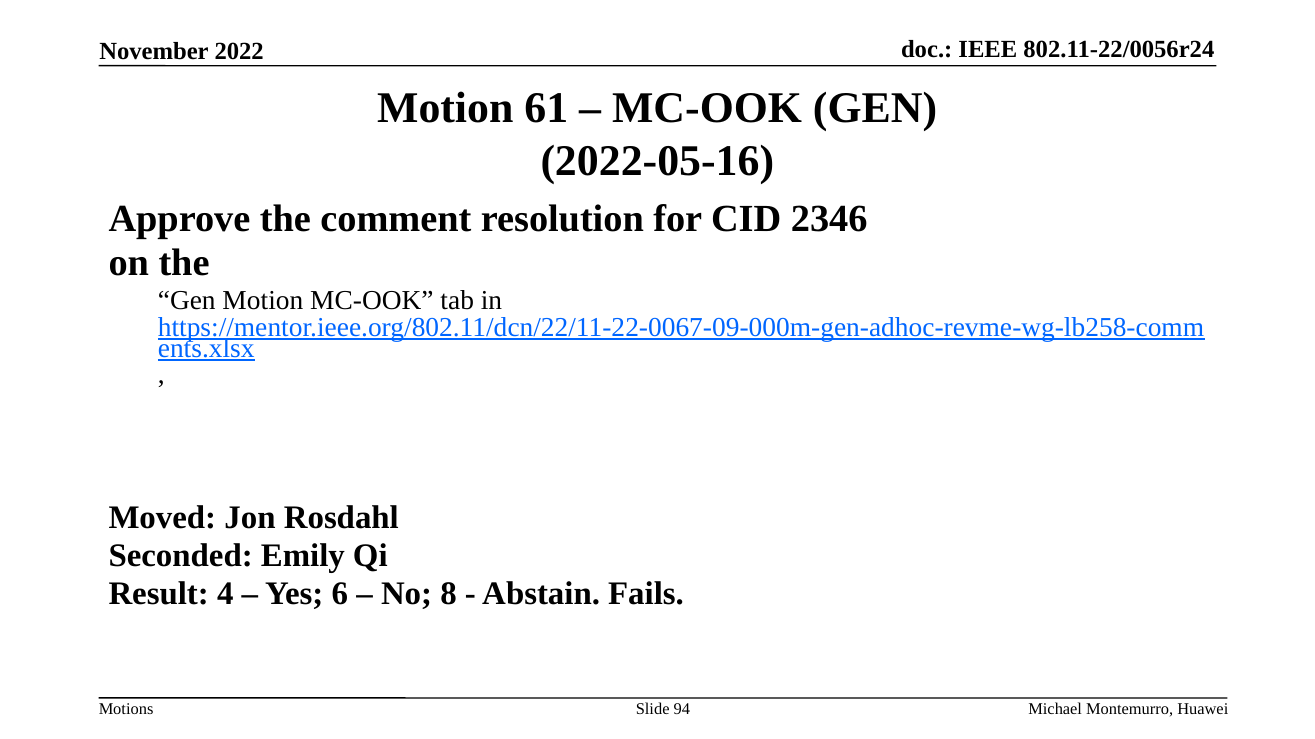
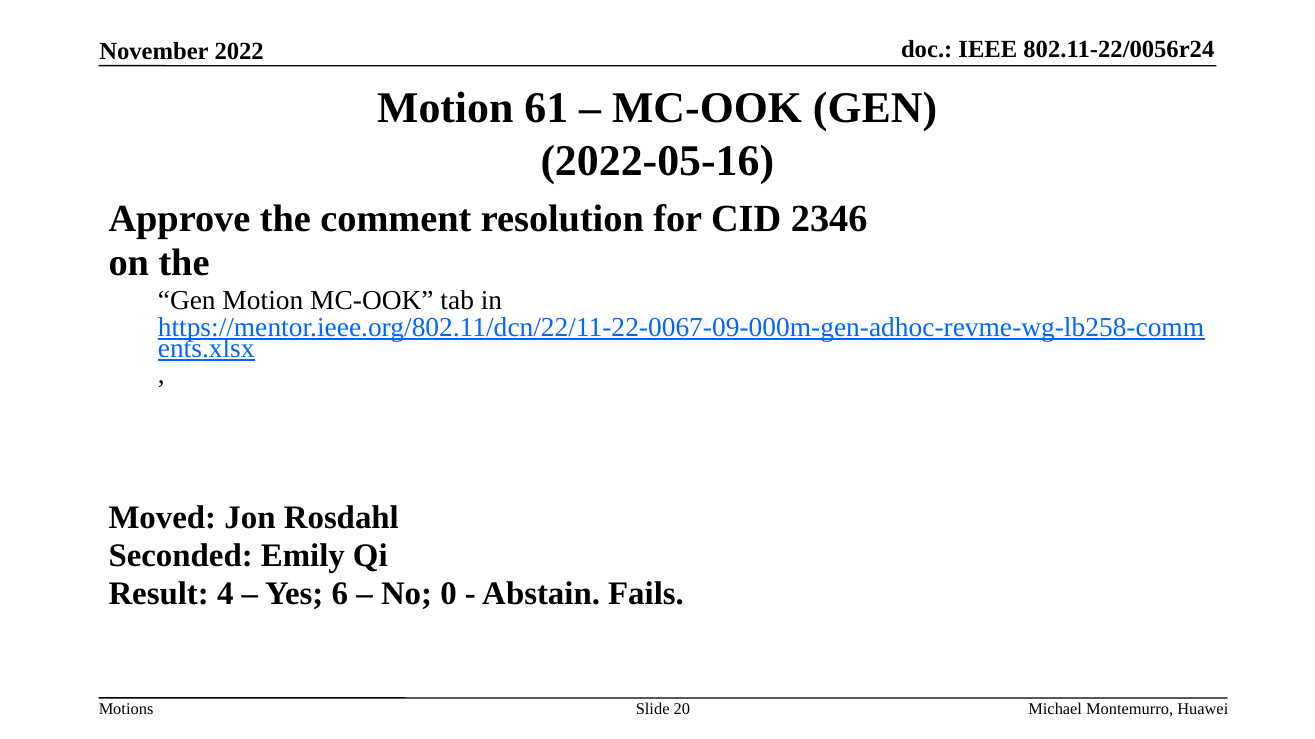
8: 8 -> 0
94: 94 -> 20
